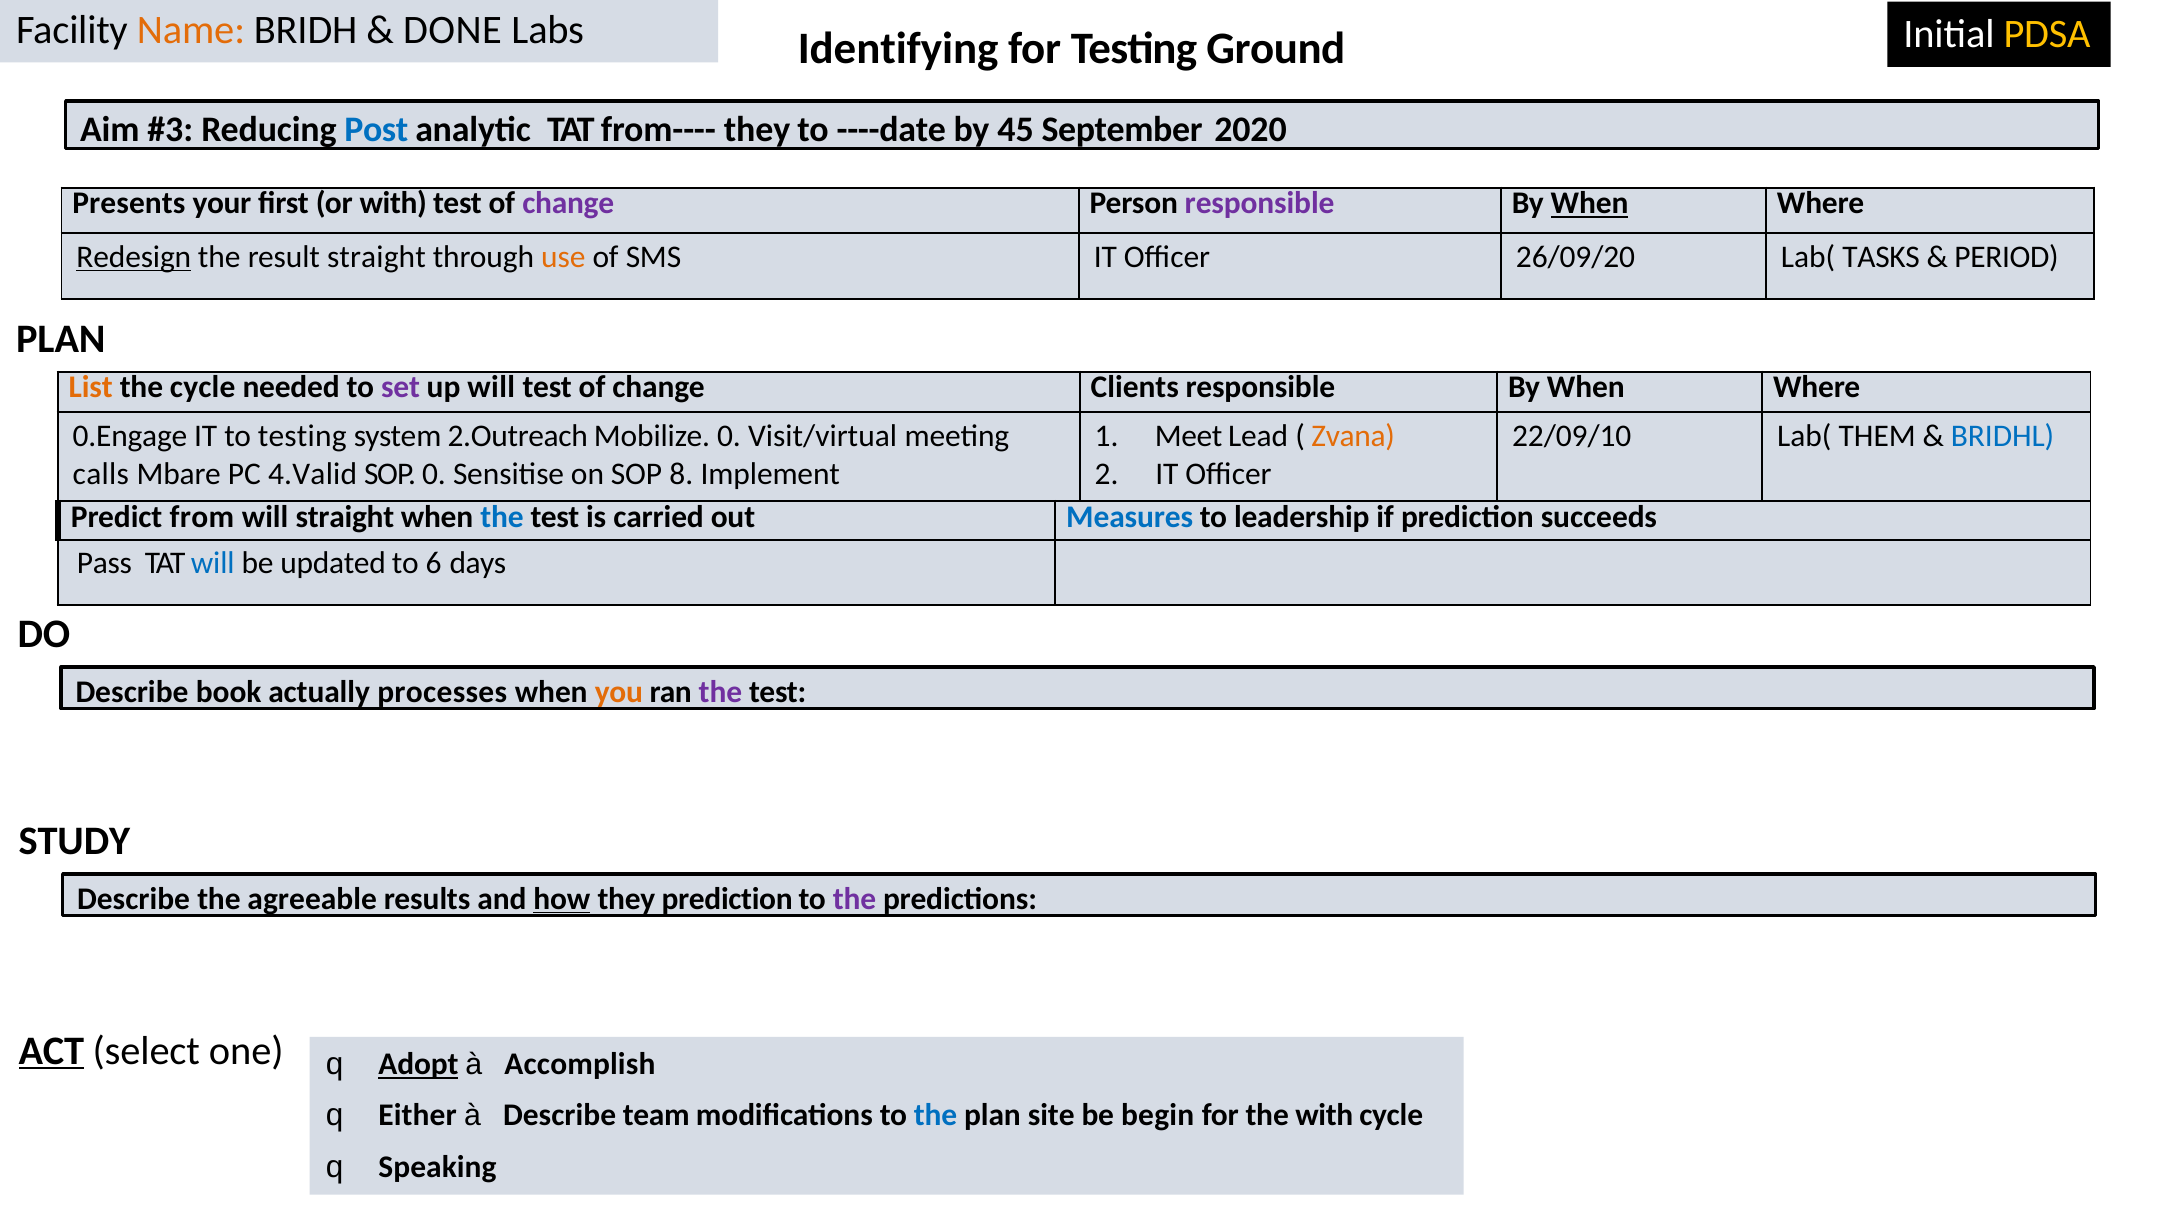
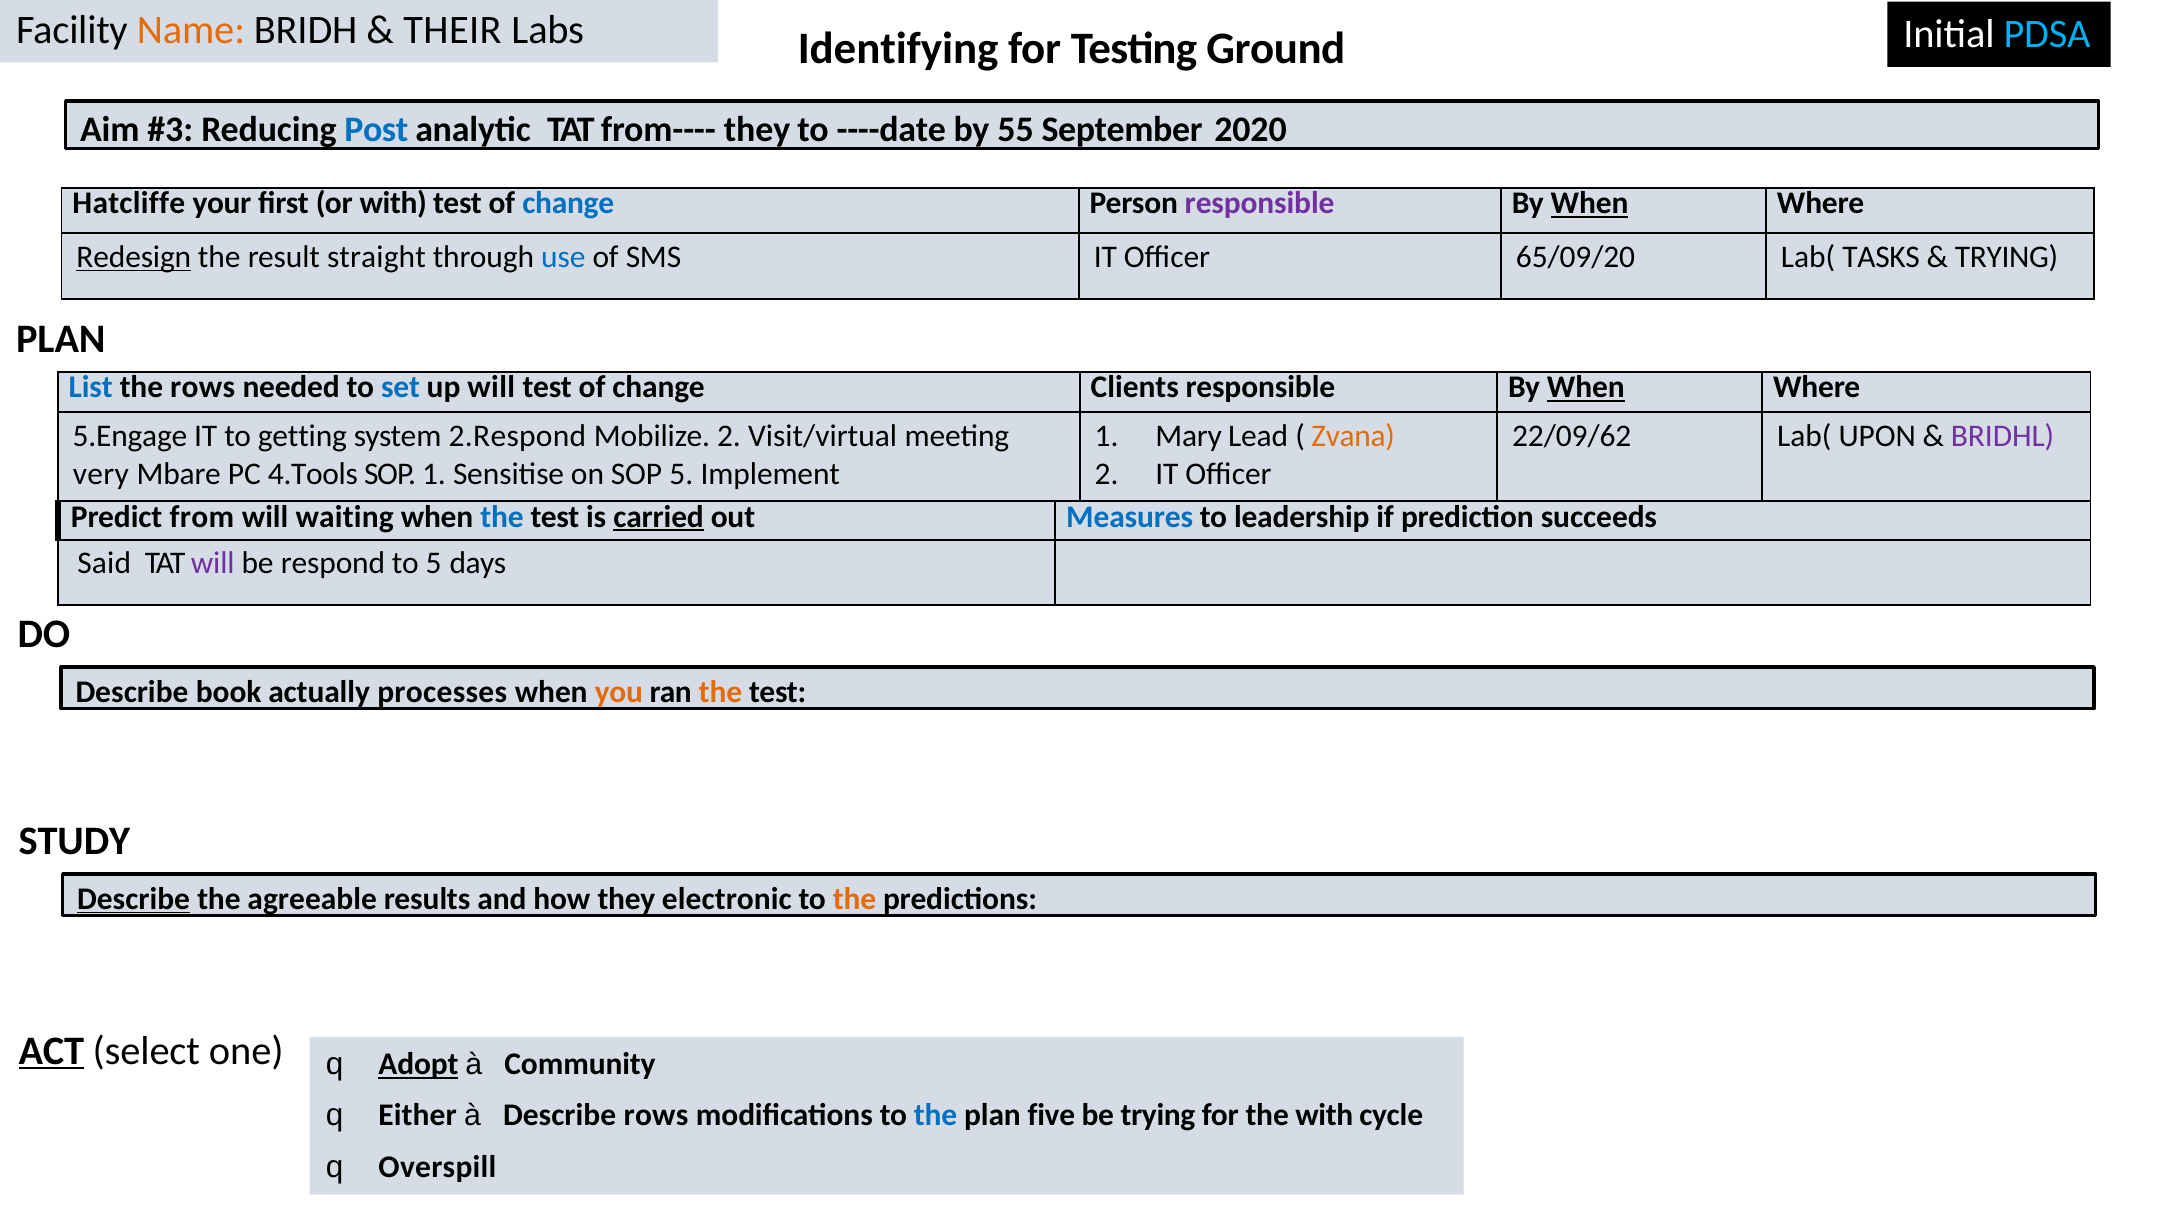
DONE: DONE -> THEIR
PDSA colour: yellow -> light blue
45: 45 -> 55
Presents: Presents -> Hatcliffe
change at (568, 203) colour: purple -> blue
use colour: orange -> blue
26/09/20: 26/09/20 -> 65/09/20
PERIOD at (2007, 257): PERIOD -> TRYING
List colour: orange -> blue
the cycle: cycle -> rows
set colour: purple -> blue
When at (1586, 388) underline: none -> present
0.Engage: 0.Engage -> 5.Engage
to testing: testing -> getting
2.Outreach: 2.Outreach -> 2.Respond
Mobilize 0: 0 -> 2
Meet: Meet -> Mary
22/09/10: 22/09/10 -> 22/09/62
THEM: THEM -> UPON
BRIDHL colour: blue -> purple
calls: calls -> very
4.Valid: 4.Valid -> 4.Tools
SOP 0: 0 -> 1
SOP 8: 8 -> 5
will straight: straight -> waiting
carried underline: none -> present
Pass: Pass -> Said
will at (213, 564) colour: blue -> purple
updated: updated -> respond
to 6: 6 -> 5
the at (720, 692) colour: purple -> orange
Describe at (134, 899) underline: none -> present
how underline: present -> none
they prediction: prediction -> electronic
the at (854, 899) colour: purple -> orange
Accomplish: Accomplish -> Community
Describe team: team -> rows
site: site -> five
be begin: begin -> trying
Speaking: Speaking -> Overspill
